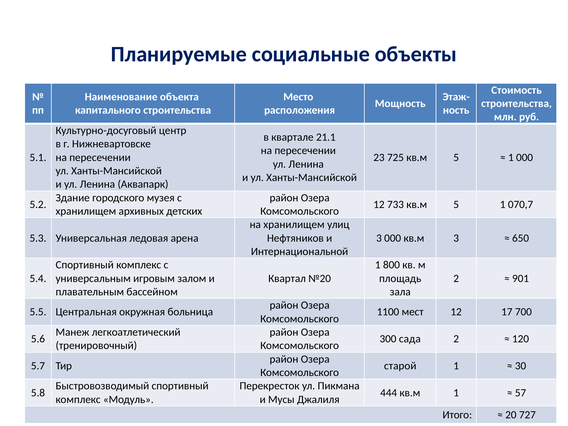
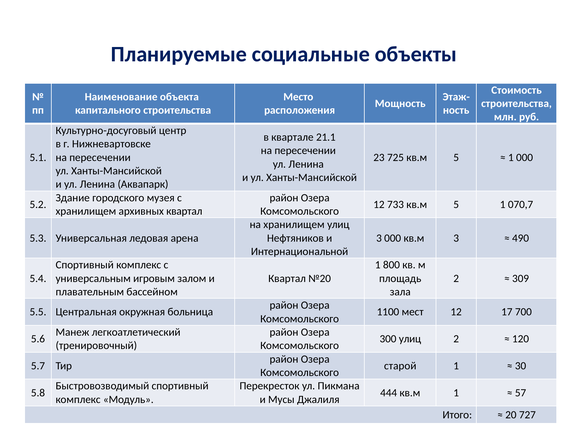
архивных детских: детских -> квартал
650: 650 -> 490
901: 901 -> 309
300 сада: сада -> улиц
